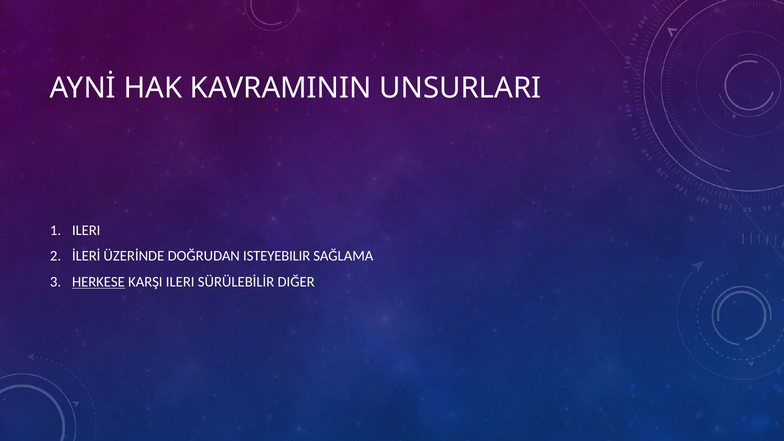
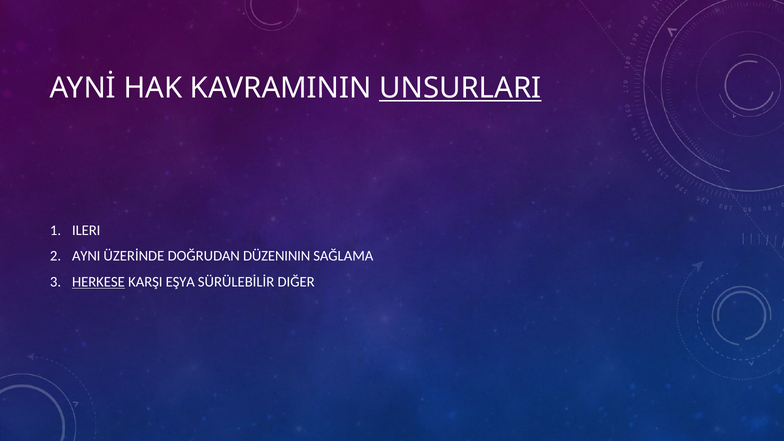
UNSURLARI underline: none -> present
İLERİ: İLERİ -> AYNI
ISTEYEBILIR: ISTEYEBILIR -> DÜZENININ
KARŞI ILERI: ILERI -> EŞYA
